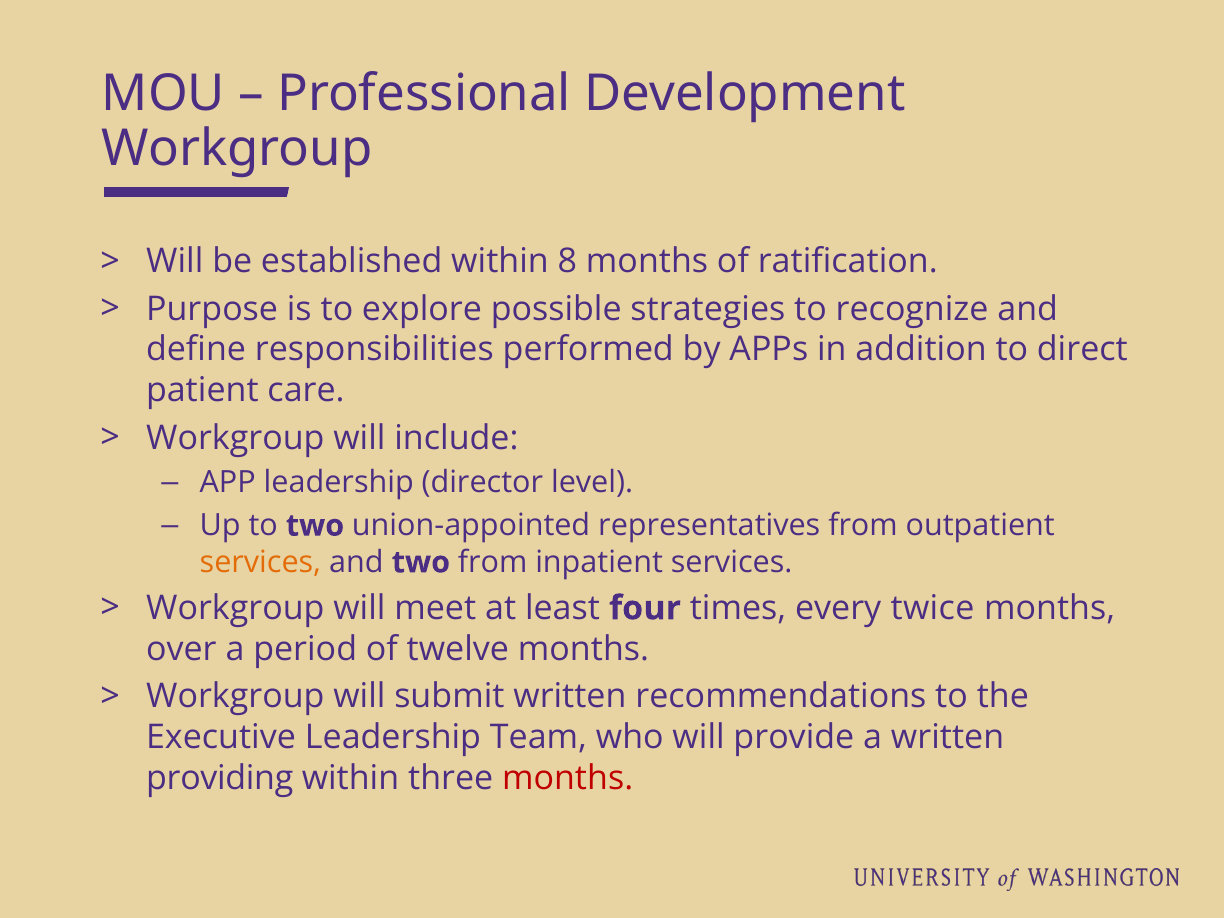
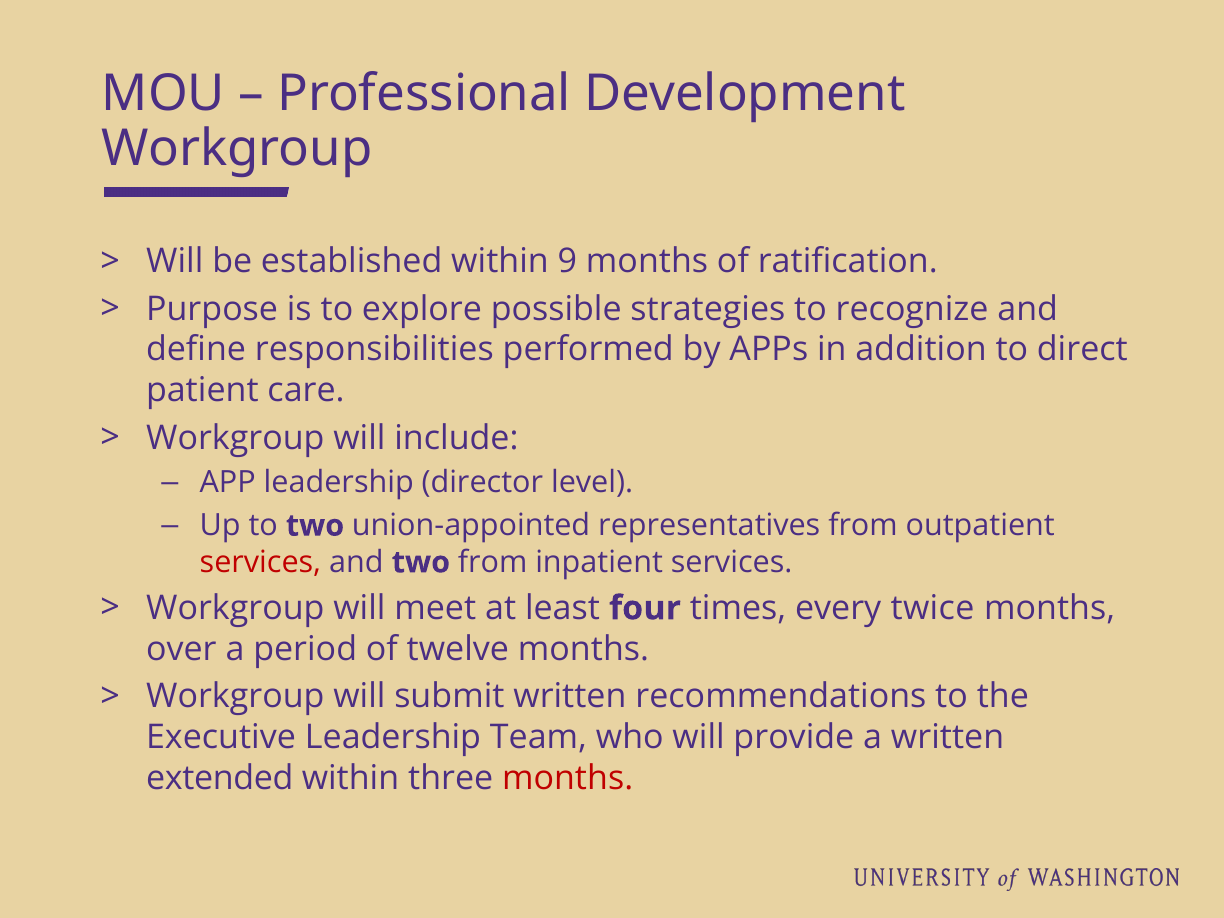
8: 8 -> 9
services at (260, 562) colour: orange -> red
providing: providing -> extended
